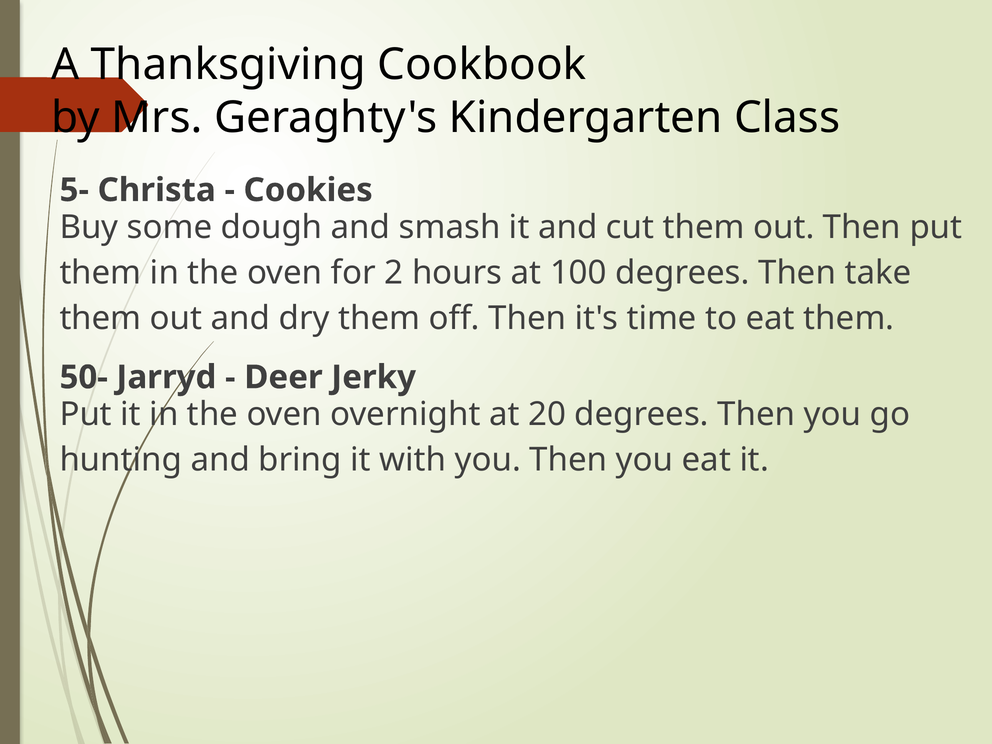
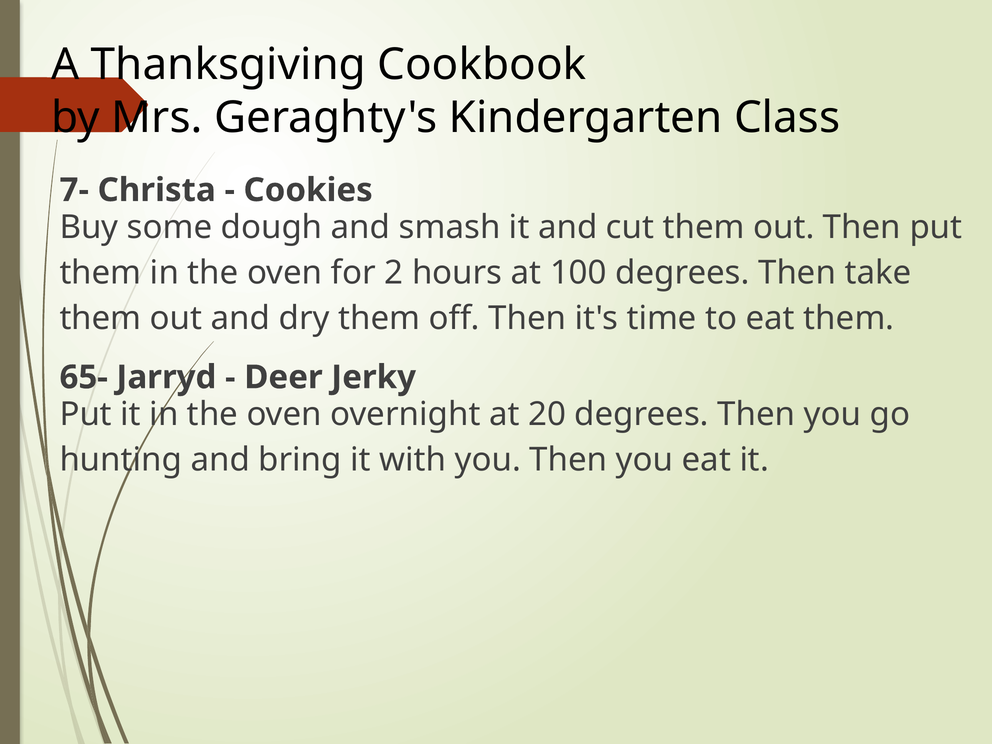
5-: 5- -> 7-
50-: 50- -> 65-
